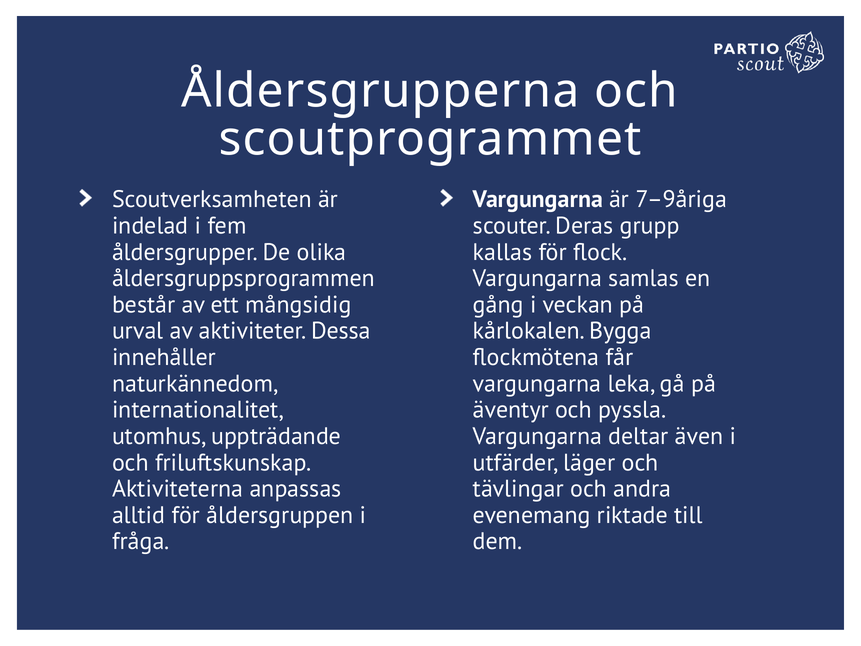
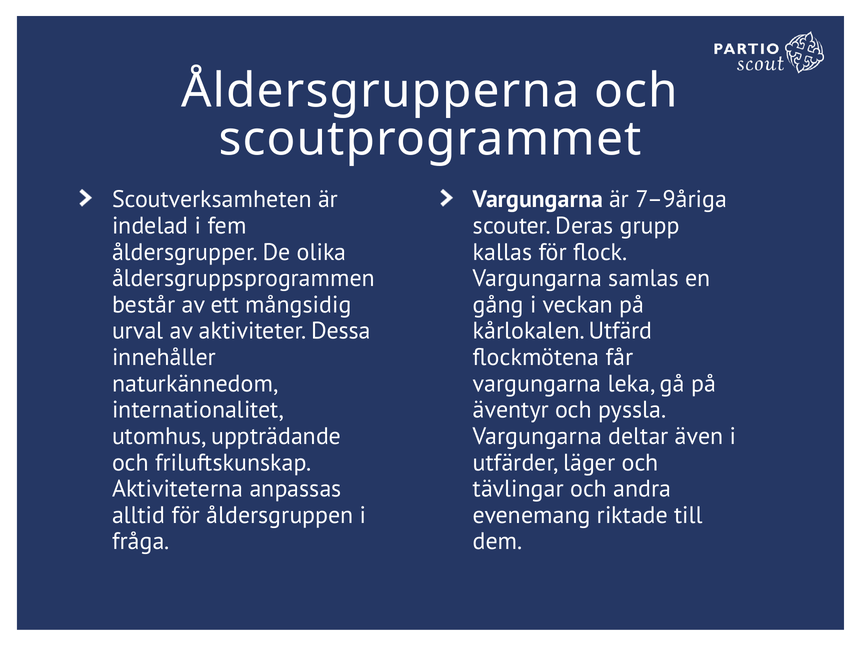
Bygga: Bygga -> Utfärd
